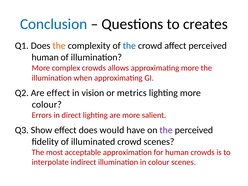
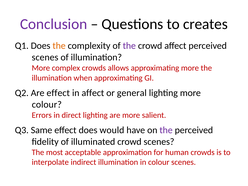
Conclusion colour: blue -> purple
the at (129, 46) colour: blue -> purple
human at (45, 57): human -> scenes
in vision: vision -> affect
metrics: metrics -> general
Show: Show -> Same
